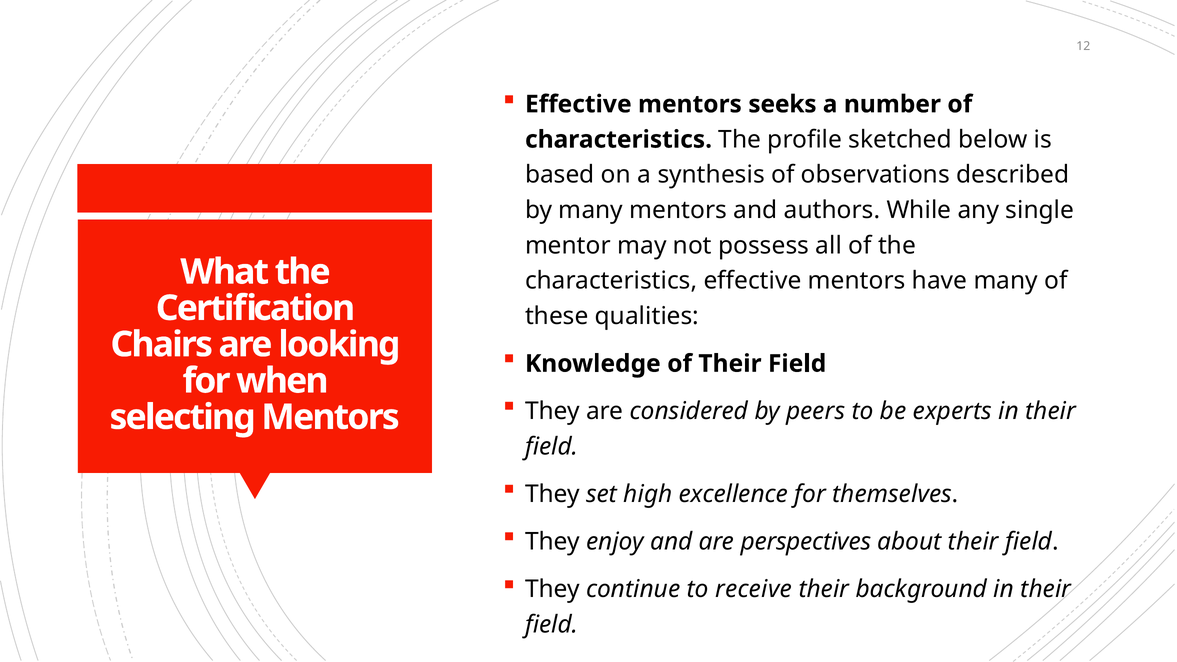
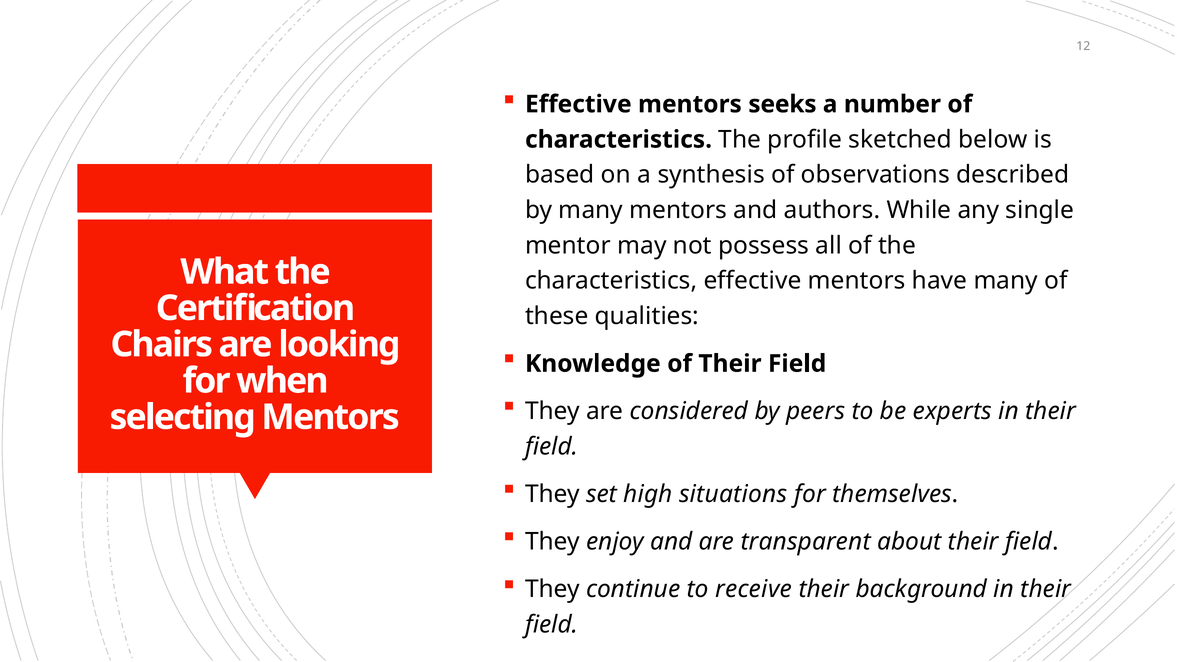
excellence: excellence -> situations
perspectives: perspectives -> transparent
